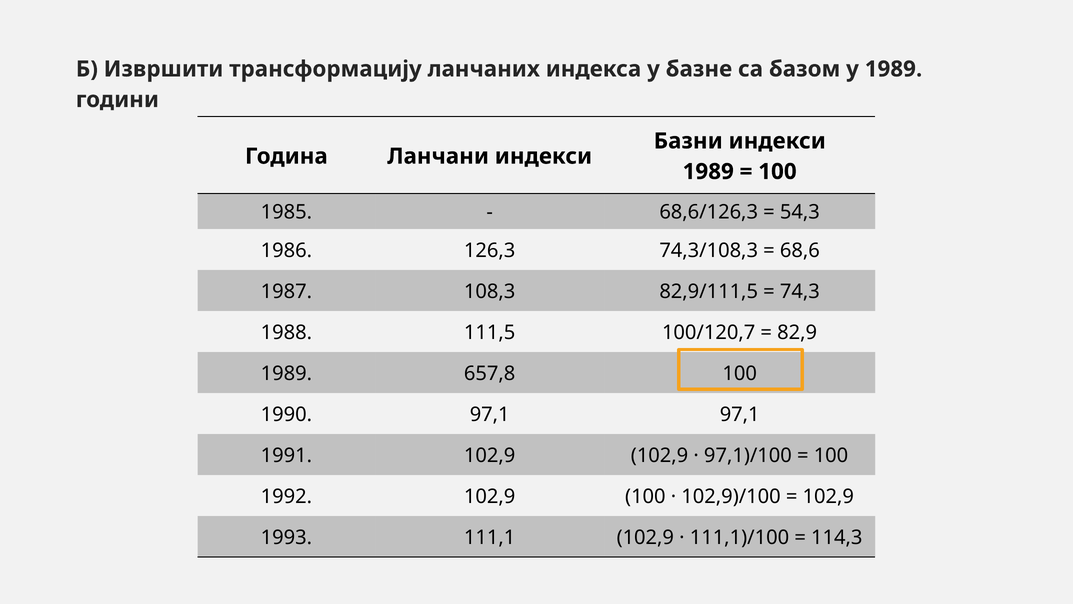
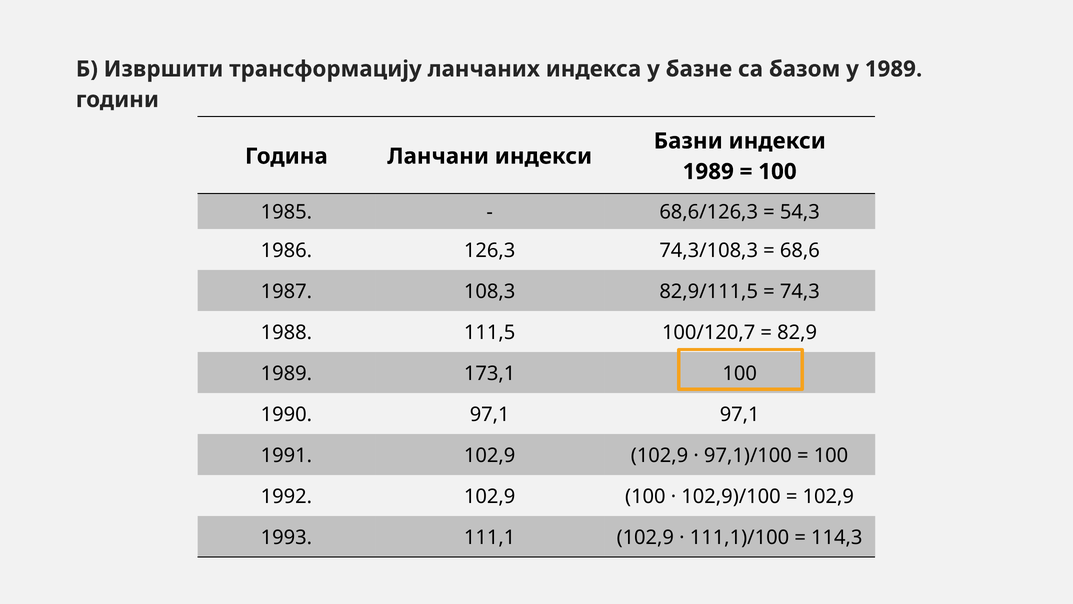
657,8: 657,8 -> 173,1
